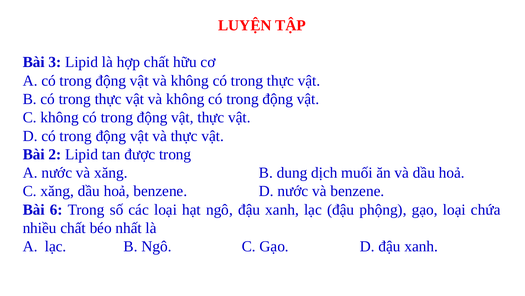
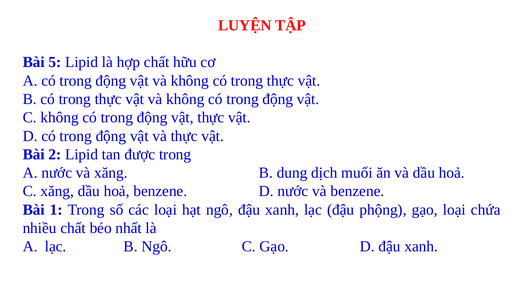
3: 3 -> 5
6: 6 -> 1
